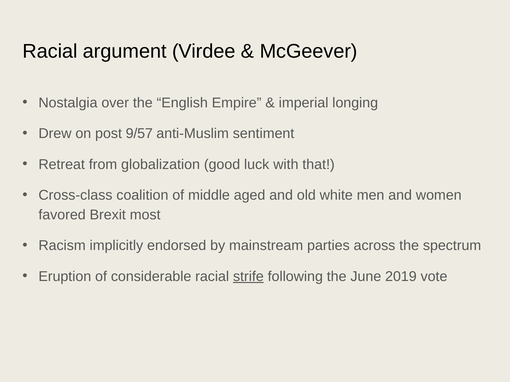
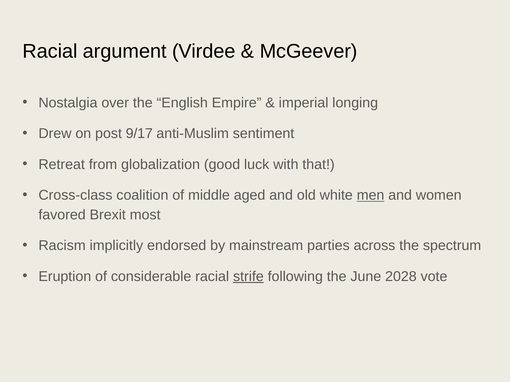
9/57: 9/57 -> 9/17
men underline: none -> present
2019: 2019 -> 2028
